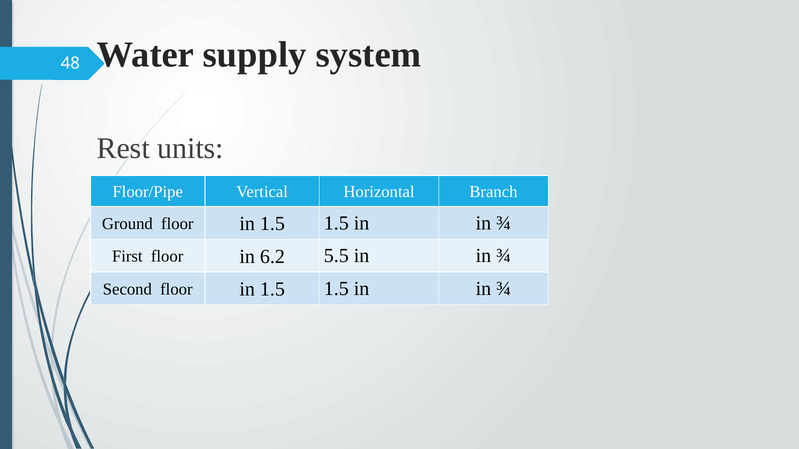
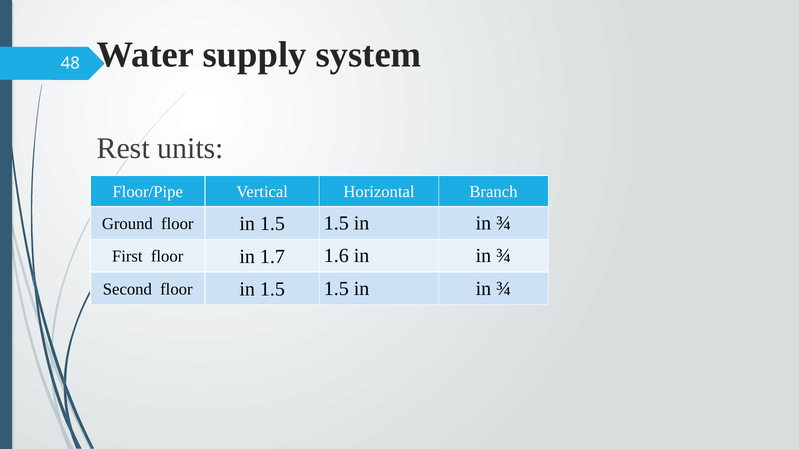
5.5: 5.5 -> 1.6
6.2: 6.2 -> 1.7
